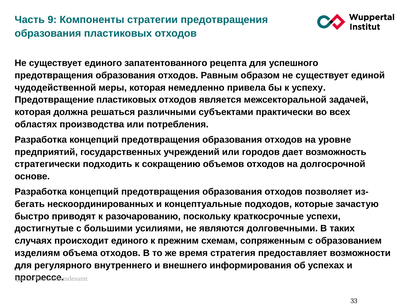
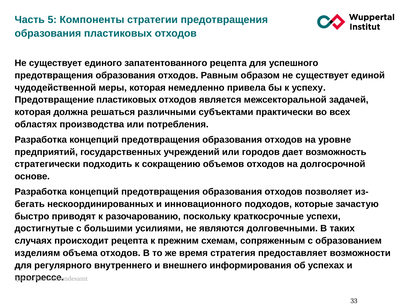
9: 9 -> 5
концептуальные: концептуальные -> инновационного
происходит единого: единого -> рецепта
